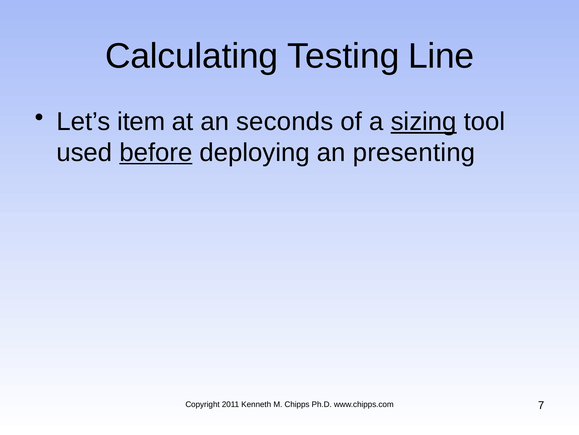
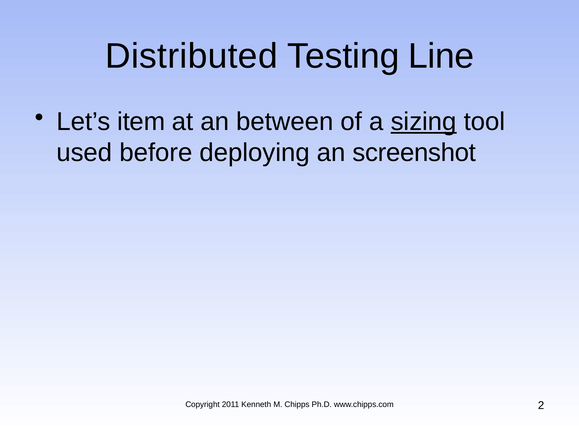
Calculating: Calculating -> Distributed
seconds: seconds -> between
before underline: present -> none
presenting: presenting -> screenshot
7: 7 -> 2
